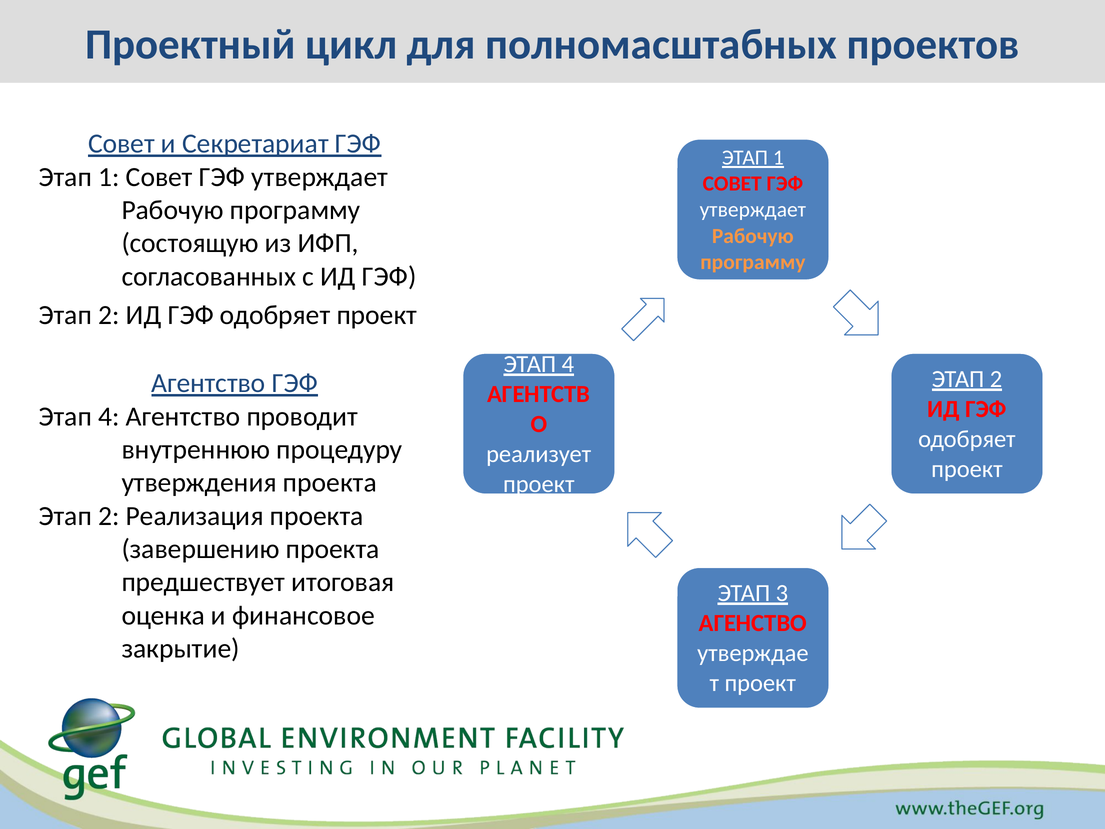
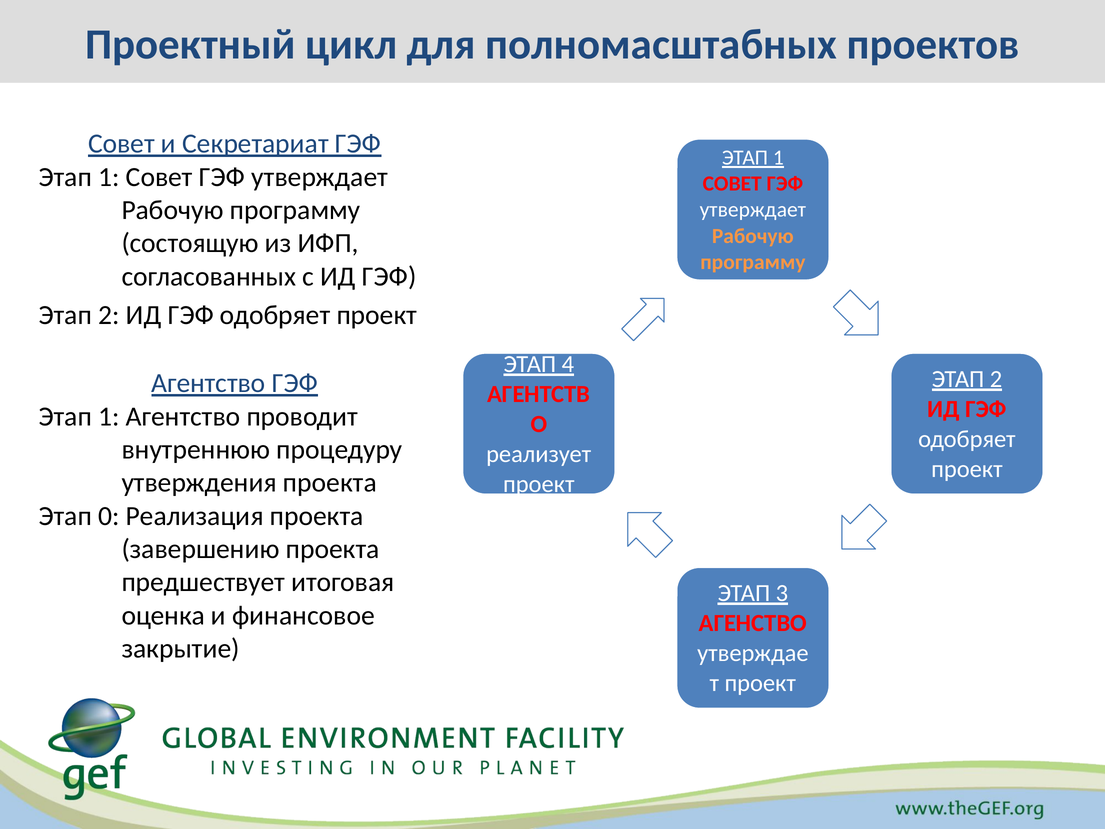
4 at (109, 416): 4 -> 1
2 at (109, 516): 2 -> 0
